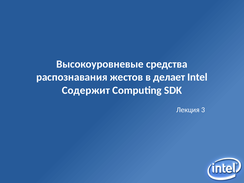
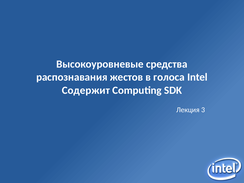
делает: делает -> голоса
